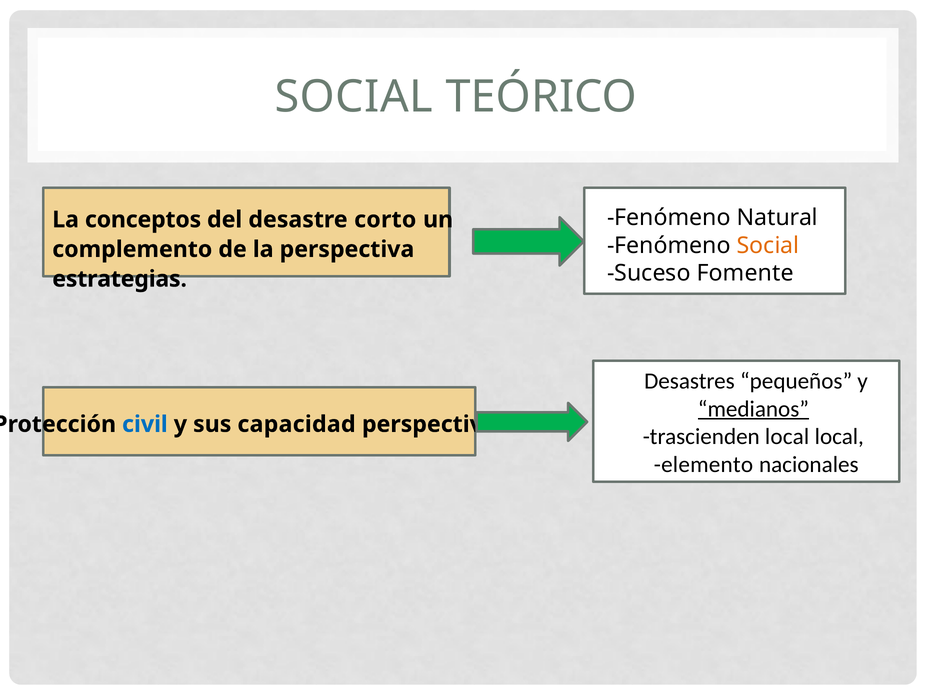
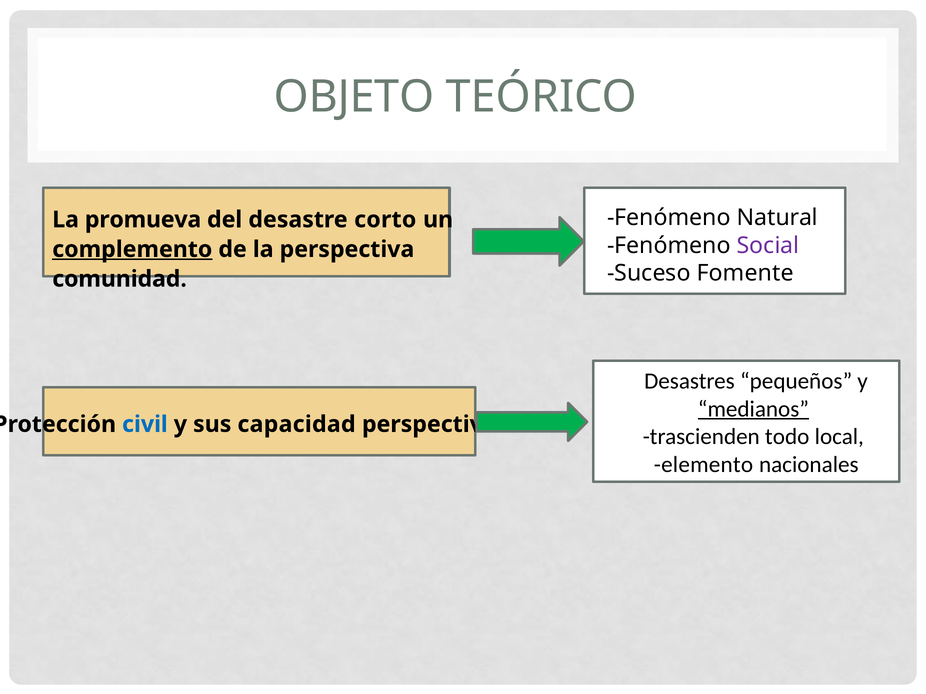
SOCIAL at (354, 97): SOCIAL -> OBJETO
conceptos: conceptos -> promueva
Social at (768, 246) colour: orange -> purple
complemento underline: none -> present
estrategias: estrategias -> comunidad
trascienden local: local -> todo
